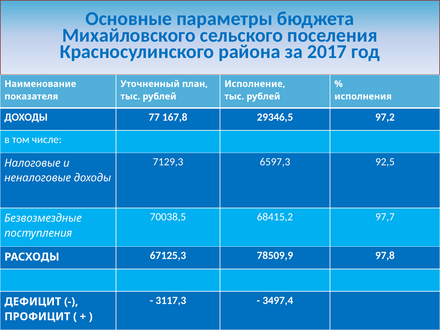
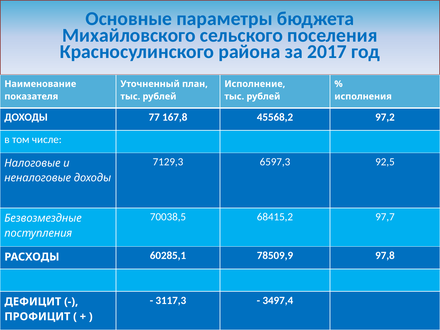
29346,5: 29346,5 -> 45568,2
67125,3: 67125,3 -> 60285,1
